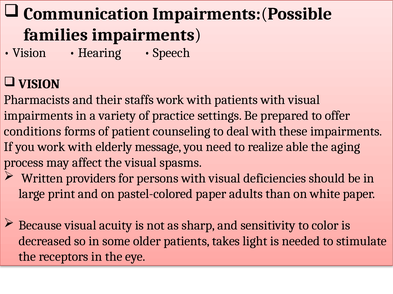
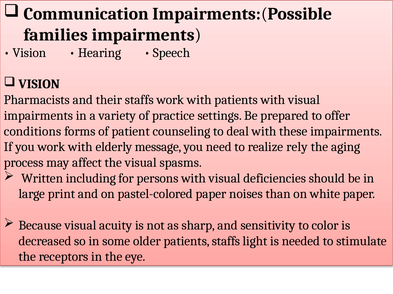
able: able -> rely
providers: providers -> including
adults: adults -> noises
patients takes: takes -> staffs
